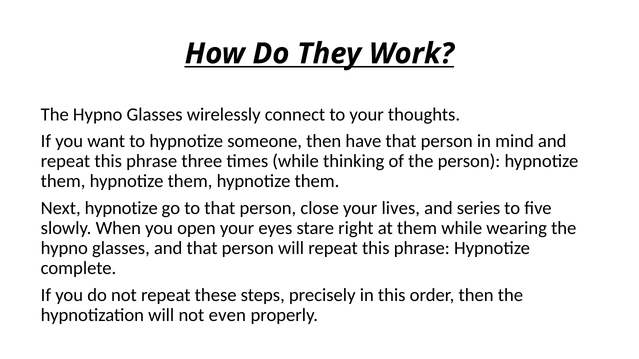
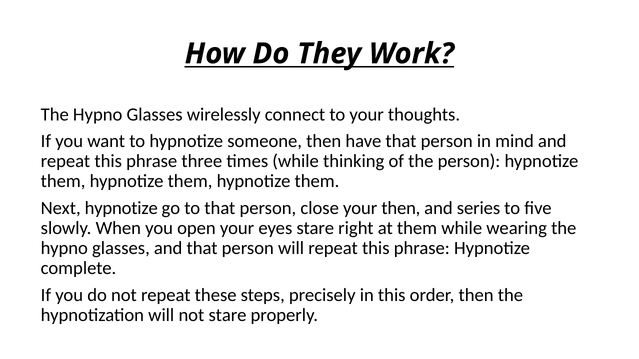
your lives: lives -> then
not even: even -> stare
